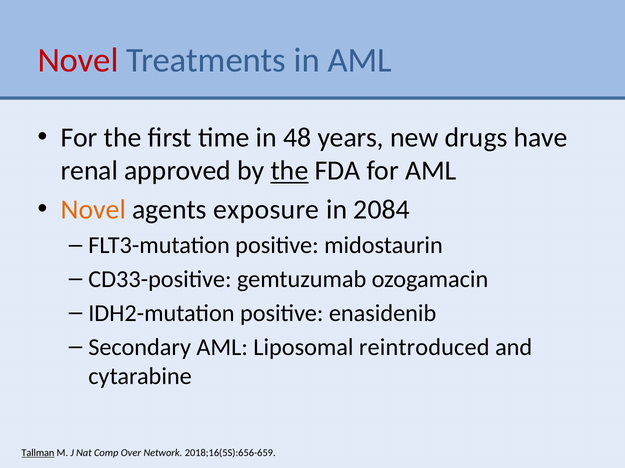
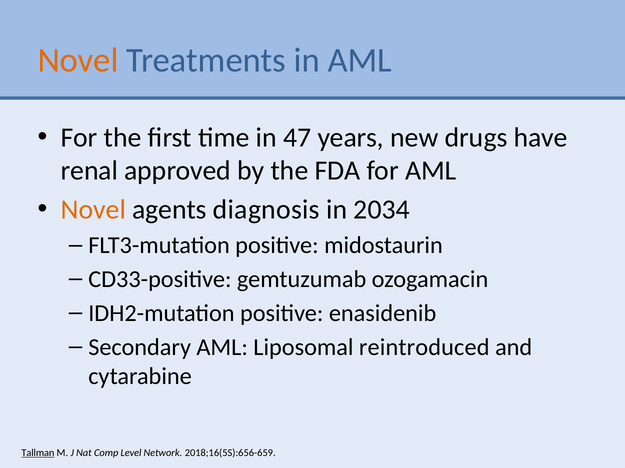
Novel at (78, 60) colour: red -> orange
48: 48 -> 47
the at (290, 171) underline: present -> none
exposure: exposure -> diagnosis
2084: 2084 -> 2034
Over: Over -> Level
